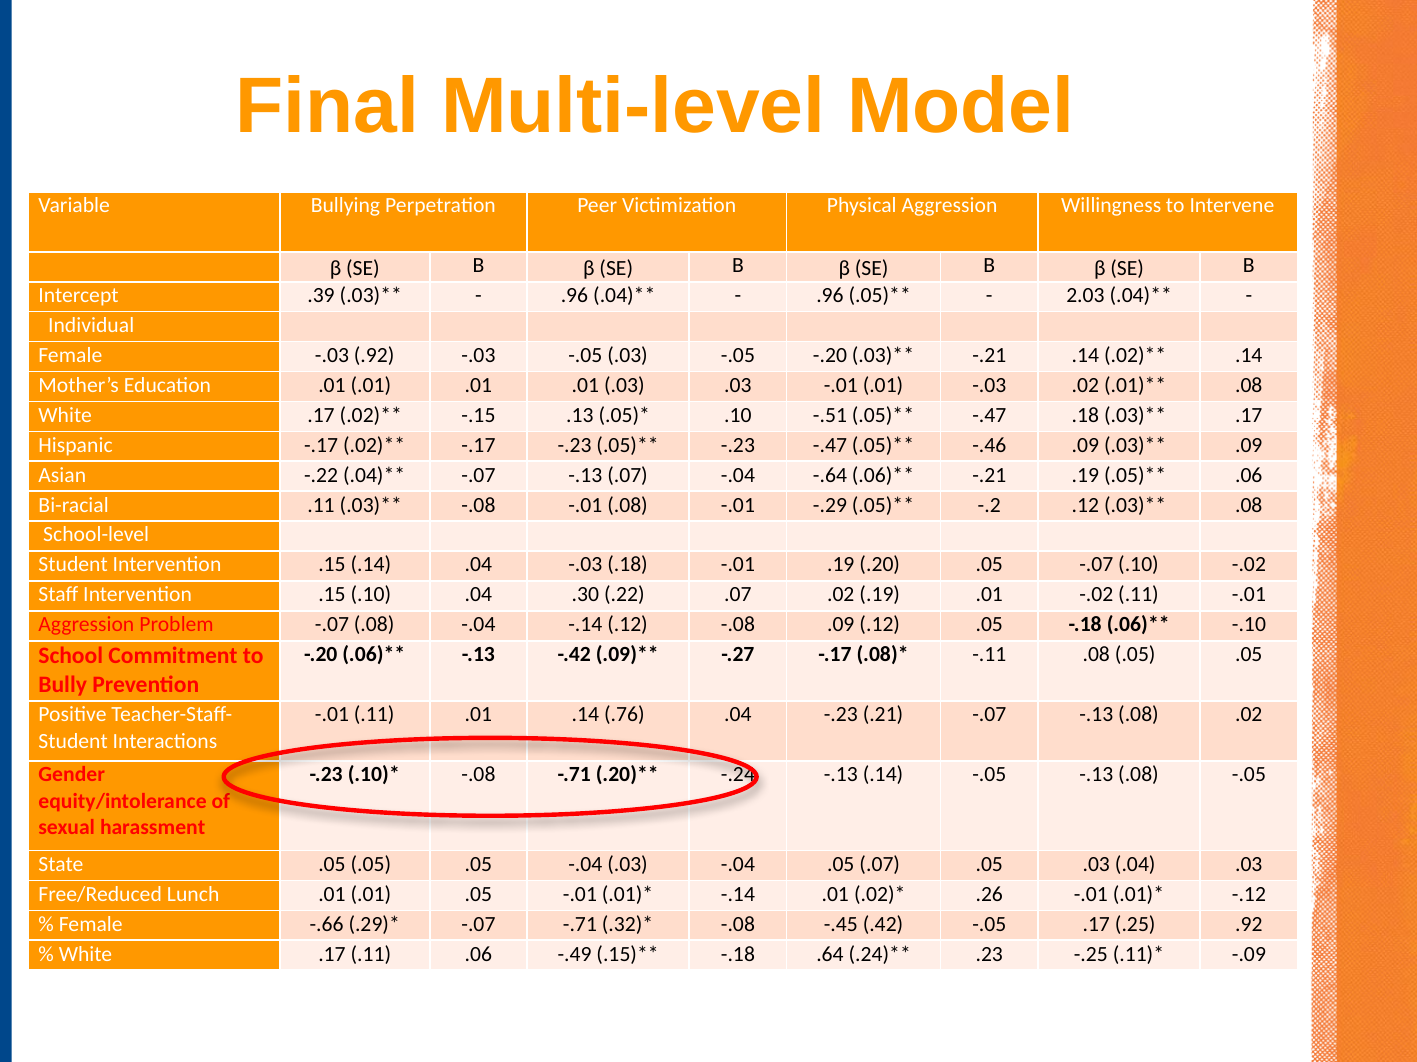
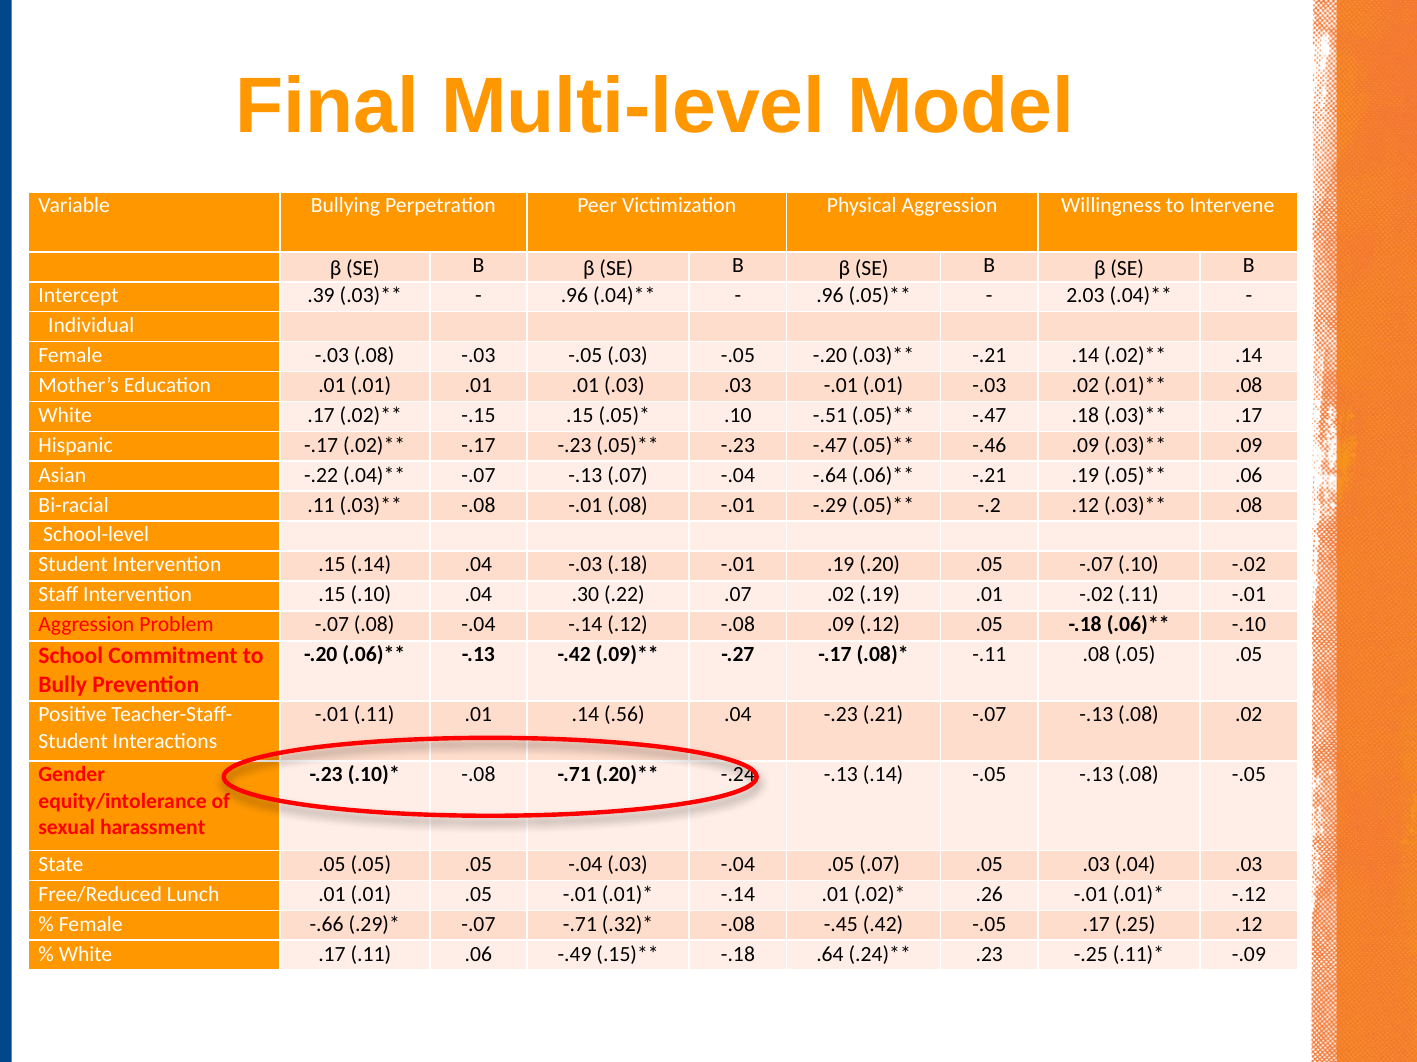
-.03 .92: .92 -> .08
-.15 .13: .13 -> .15
.76: .76 -> .56
.25 .92: .92 -> .12
